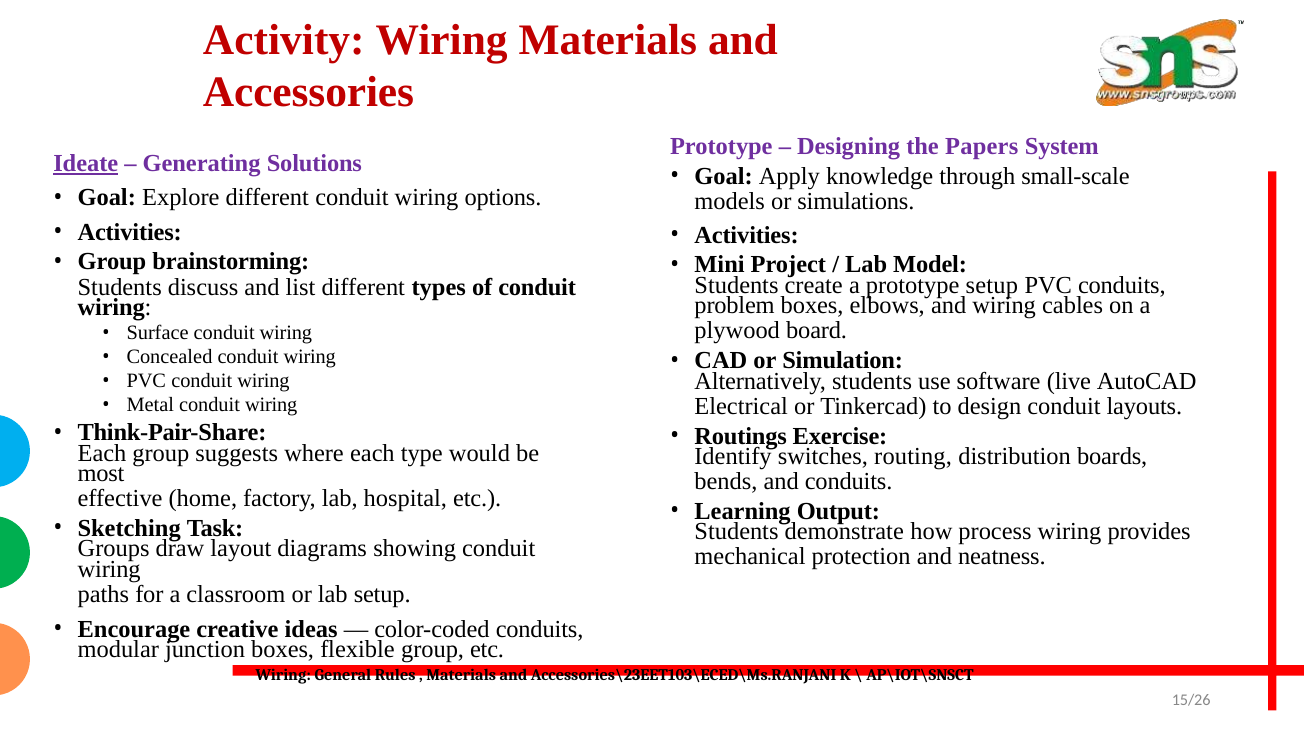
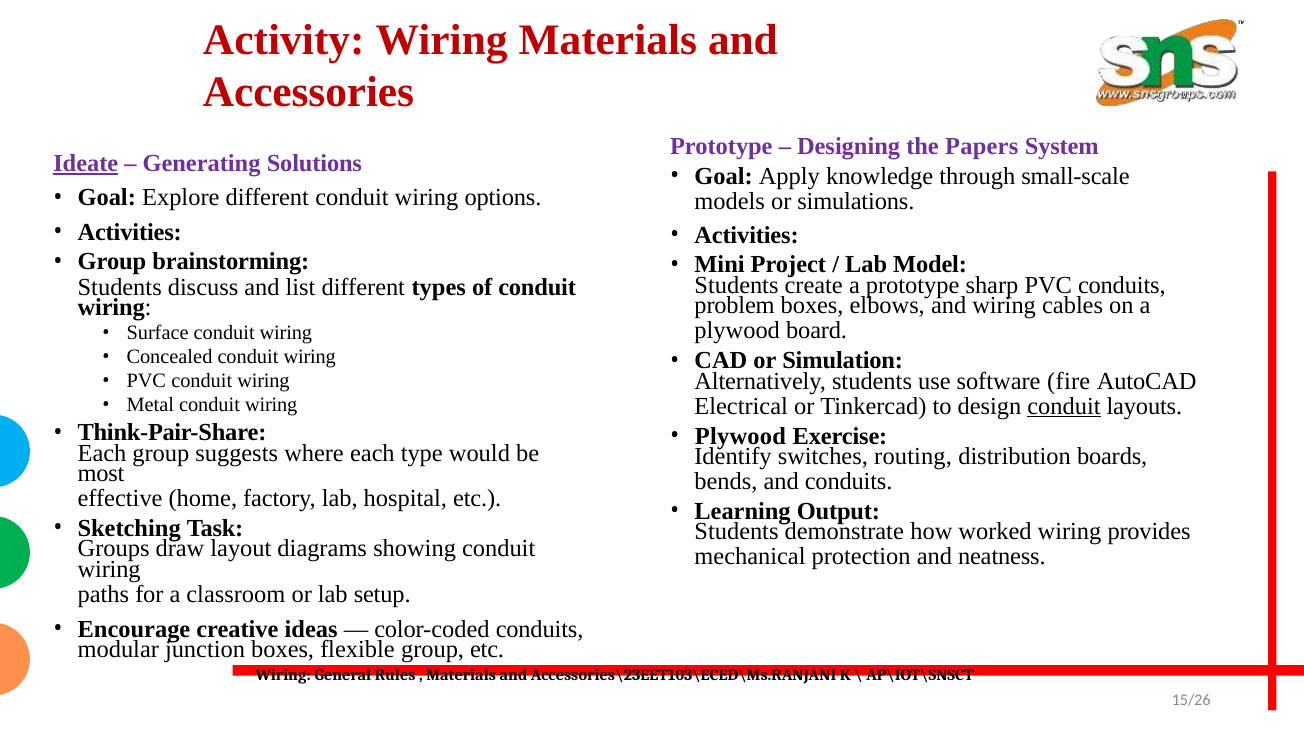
prototype setup: setup -> sharp
live: live -> fire
conduit at (1064, 406) underline: none -> present
Routings at (741, 436): Routings -> Plywood
process: process -> worked
